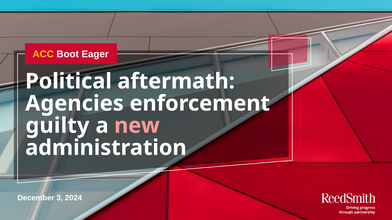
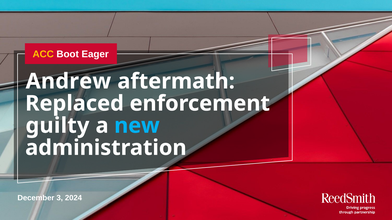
Political: Political -> Andrew
Agencies: Agencies -> Replaced
new colour: pink -> light blue
